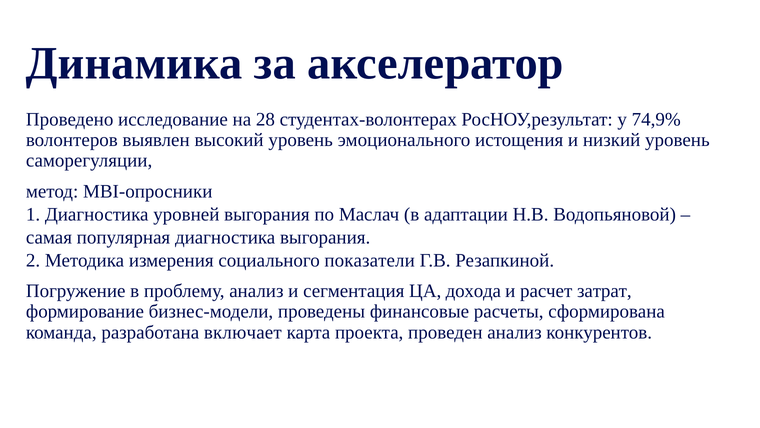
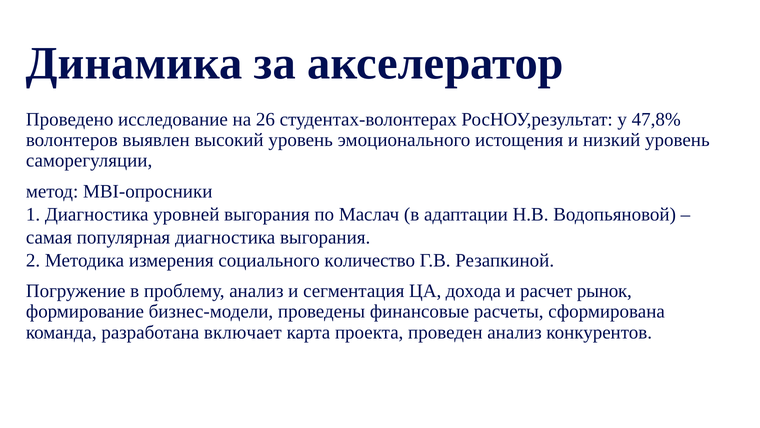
28: 28 -> 26
74,9%: 74,9% -> 47,8%
показатели: показатели -> количество
затрат: затрат -> рынок
